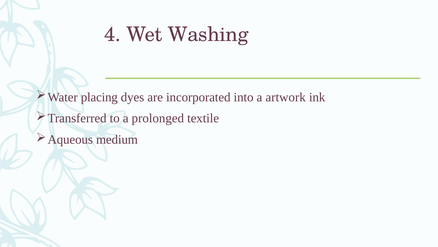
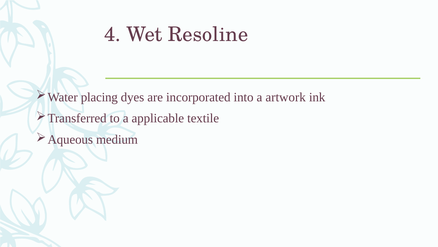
Washing: Washing -> Resoline
prolonged: prolonged -> applicable
